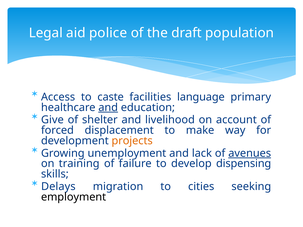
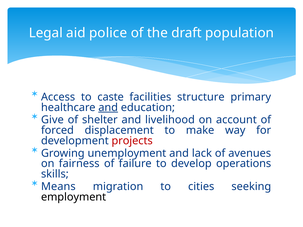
language: language -> structure
projects colour: orange -> red
avenues underline: present -> none
training: training -> fairness
dispensing: dispensing -> operations
Delays: Delays -> Means
